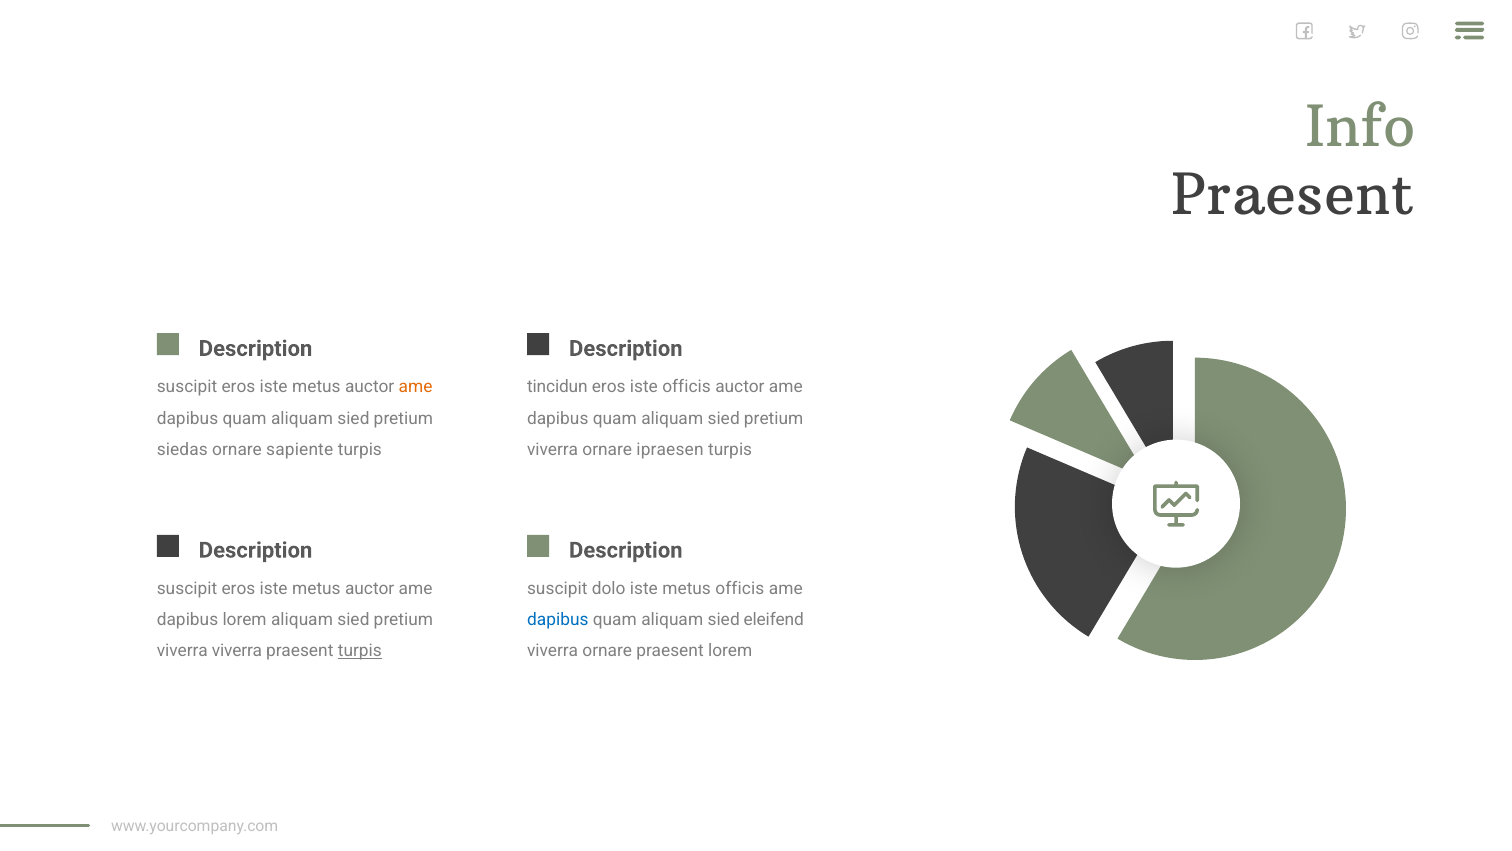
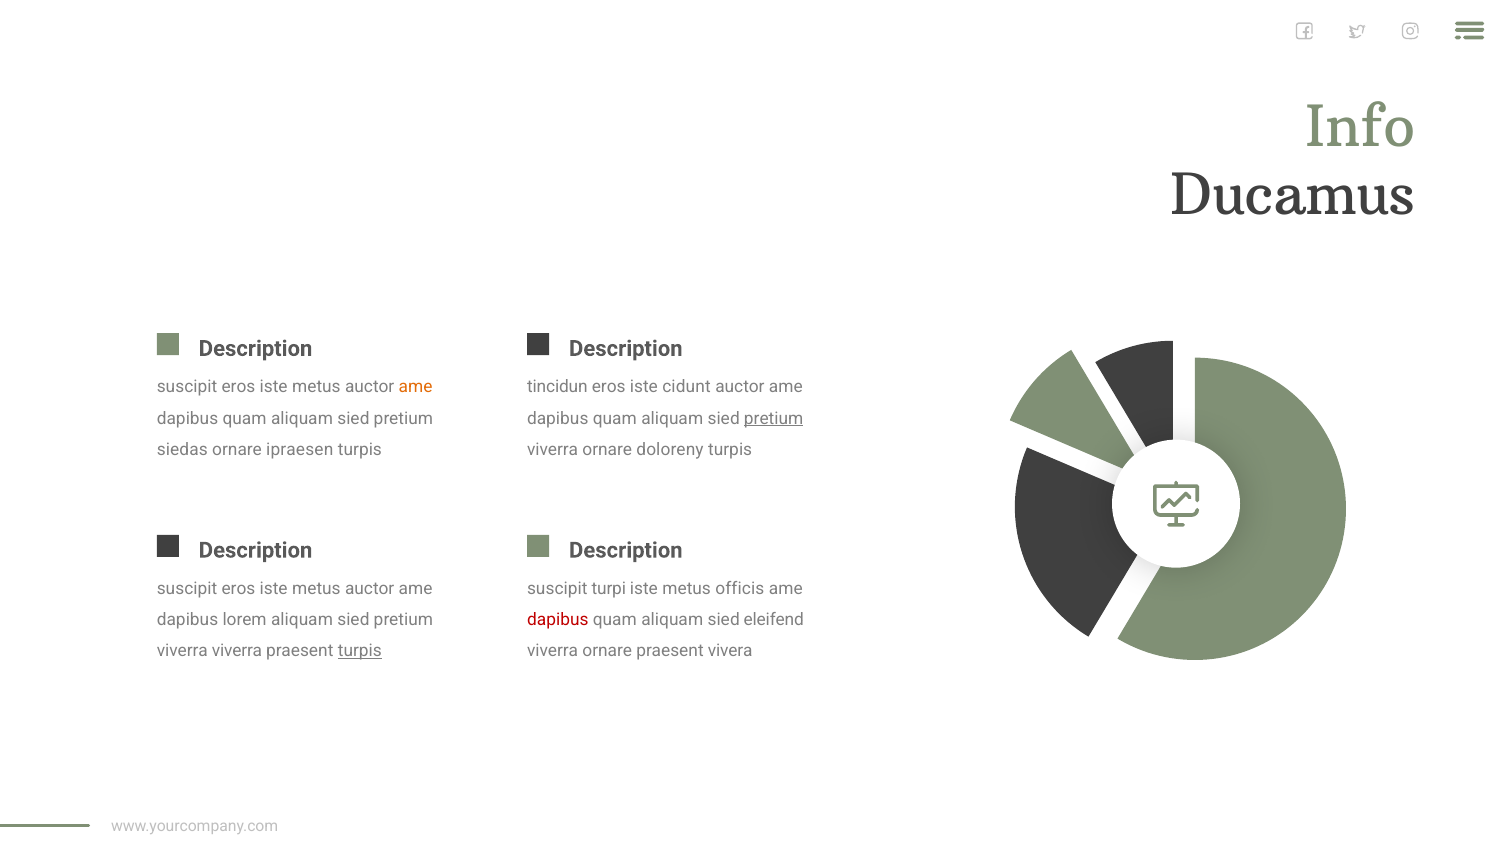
Praesent at (1293, 196): Praesent -> Ducamus
iste officis: officis -> cidunt
pretium at (774, 418) underline: none -> present
sapiente: sapiente -> ipraesen
ipraesen: ipraesen -> doloreny
dolo: dolo -> turpi
dapibus at (558, 620) colour: blue -> red
praesent lorem: lorem -> vivera
